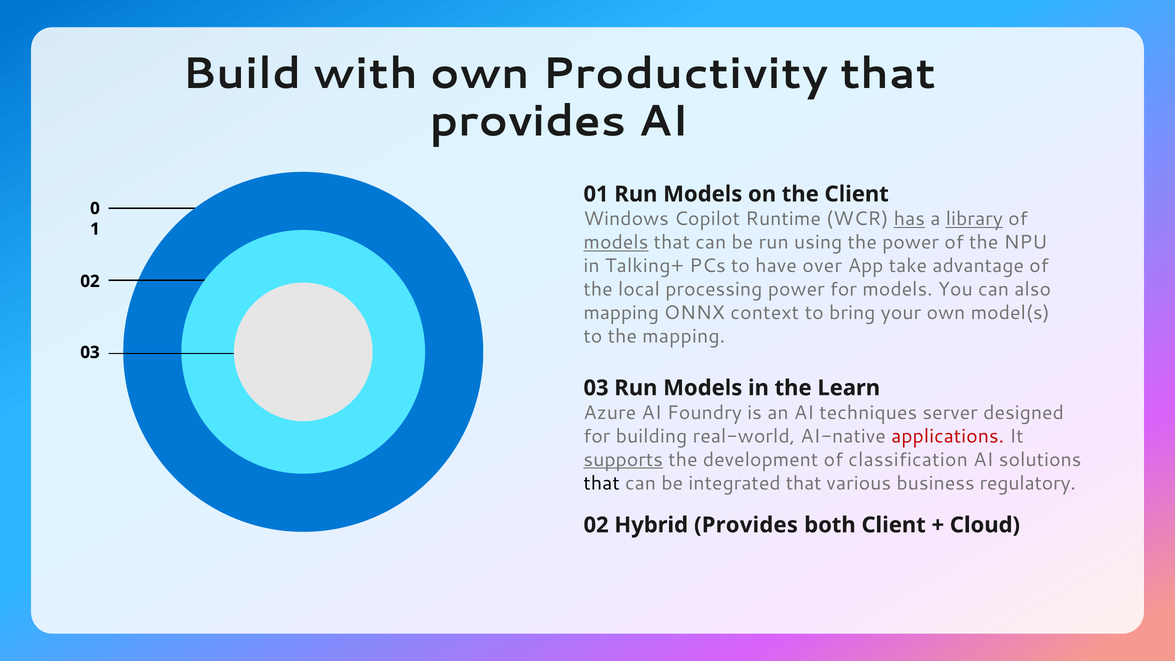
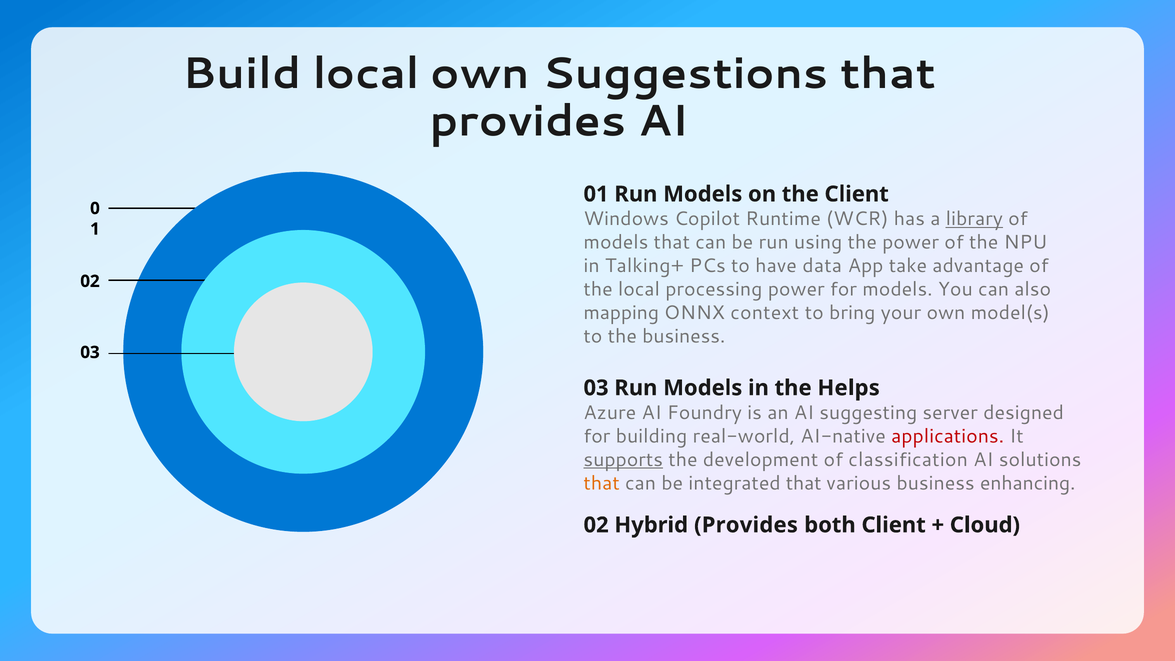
Build with: with -> local
Productivity: Productivity -> Suggestions
has underline: present -> none
models at (616, 242) underline: present -> none
over: over -> data
the mapping: mapping -> business
Learn: Learn -> Helps
techniques: techniques -> suggesting
that at (602, 483) colour: black -> orange
regulatory: regulatory -> enhancing
